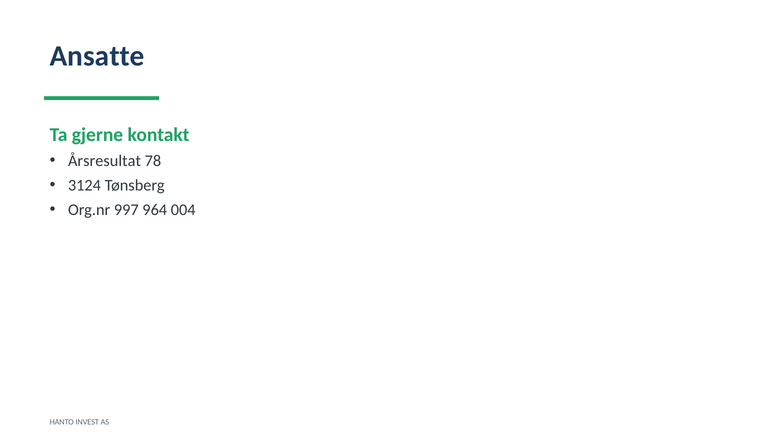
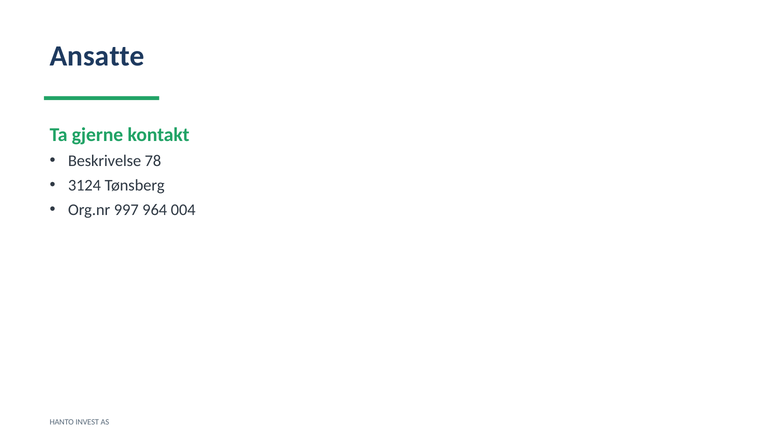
Årsresultat: Årsresultat -> Beskrivelse
